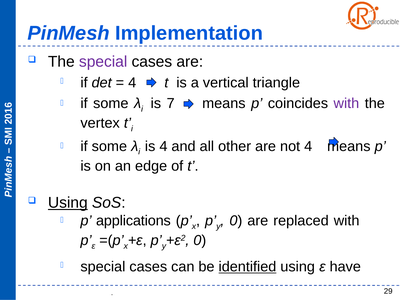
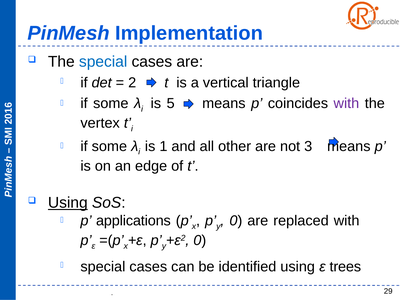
special at (103, 62) colour: purple -> blue
4 at (132, 83): 4 -> 2
7: 7 -> 5
is 4: 4 -> 1
not 4: 4 -> 3
identified underline: present -> none
have: have -> trees
